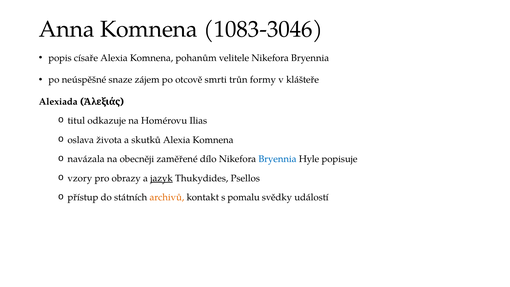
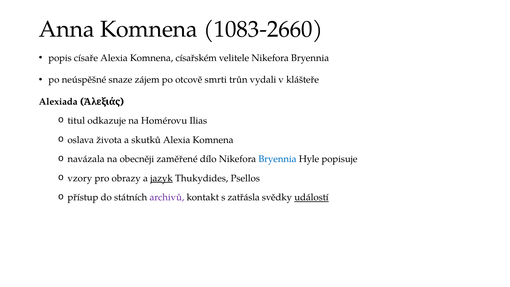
1083-3046: 1083-3046 -> 1083-2660
pohanům: pohanům -> císařském
formy: formy -> vydali
archivů colour: orange -> purple
pomalu: pomalu -> zatřásla
událostí underline: none -> present
